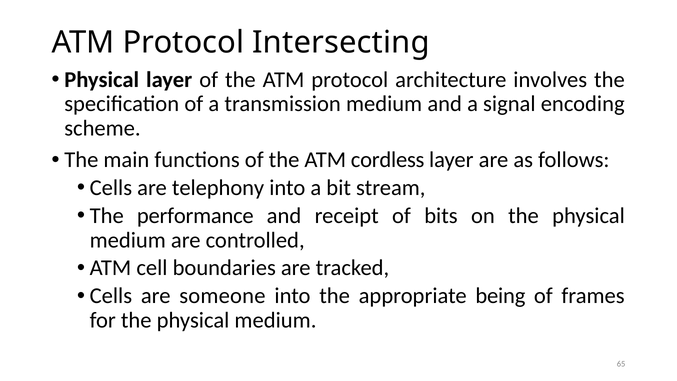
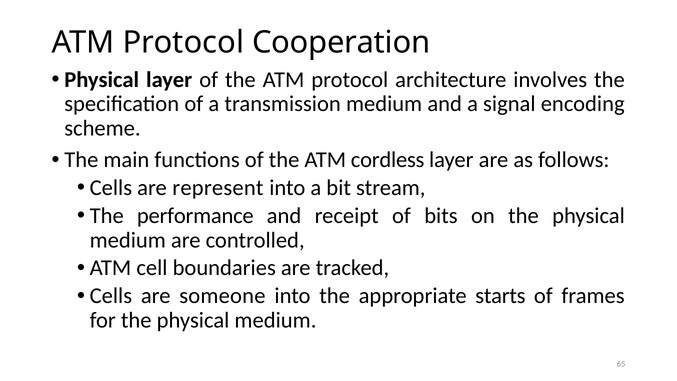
Intersecting: Intersecting -> Cooperation
telephony: telephony -> represent
being: being -> starts
